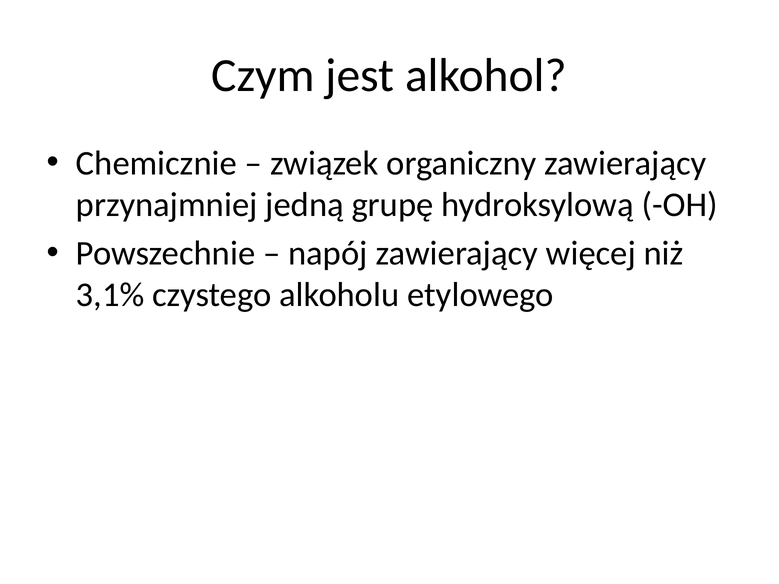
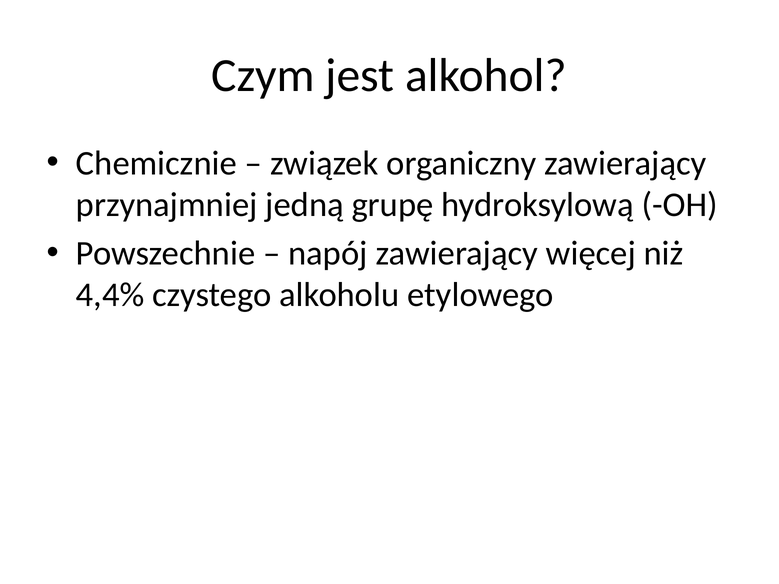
3,1%: 3,1% -> 4,4%
